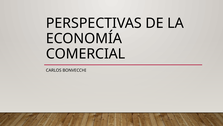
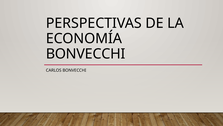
COMERCIAL at (86, 54): COMERCIAL -> BONVECCHI
